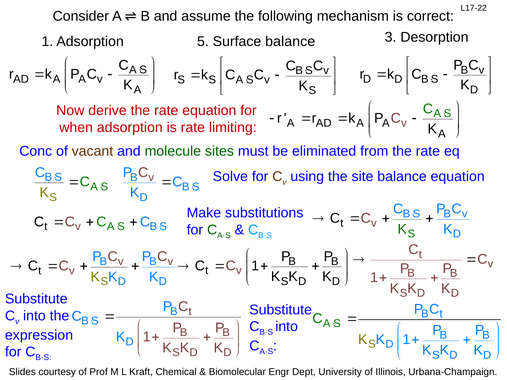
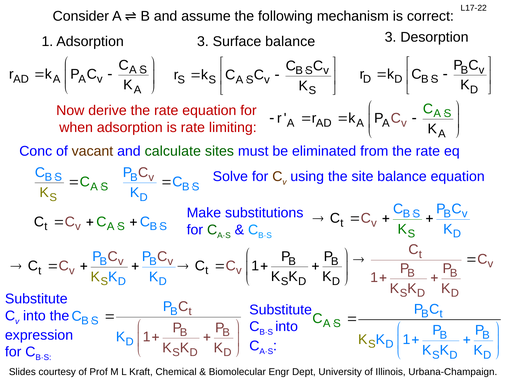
Adsorption 5: 5 -> 3
molecule: molecule -> calculate
